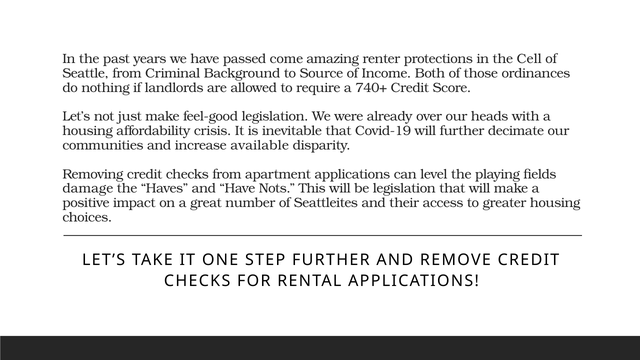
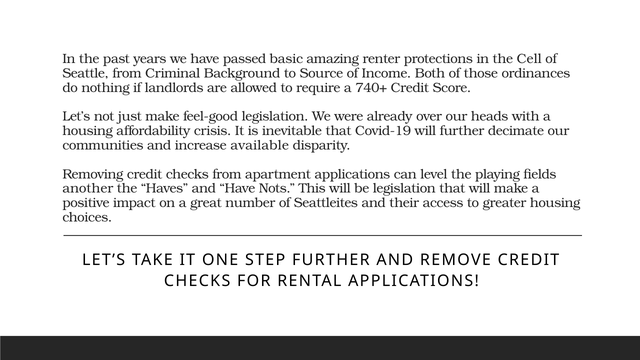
come: come -> basic
damage: damage -> another
